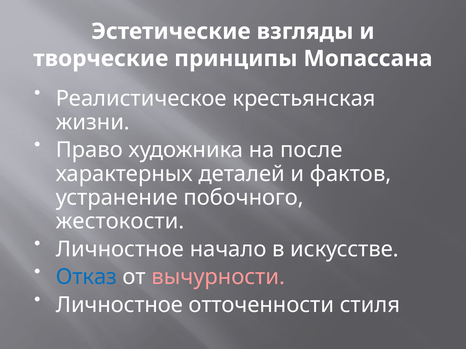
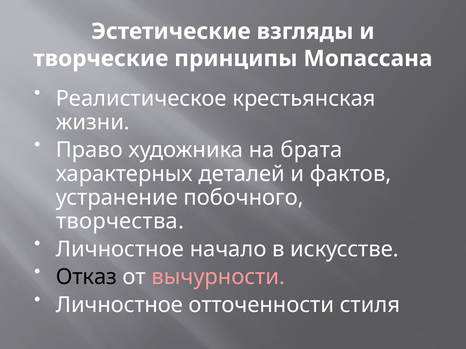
после: после -> брата
жестокости: жестокости -> творчества
Отказ colour: blue -> black
